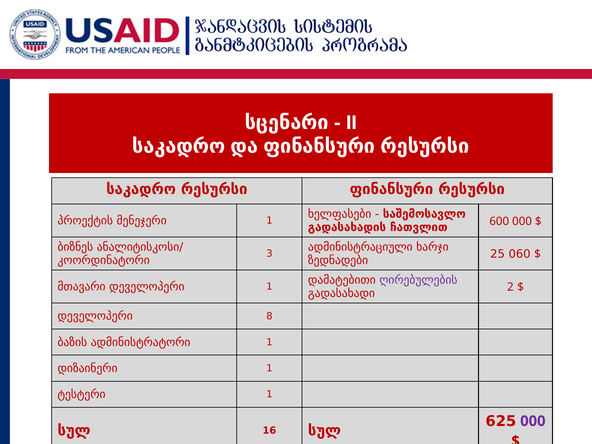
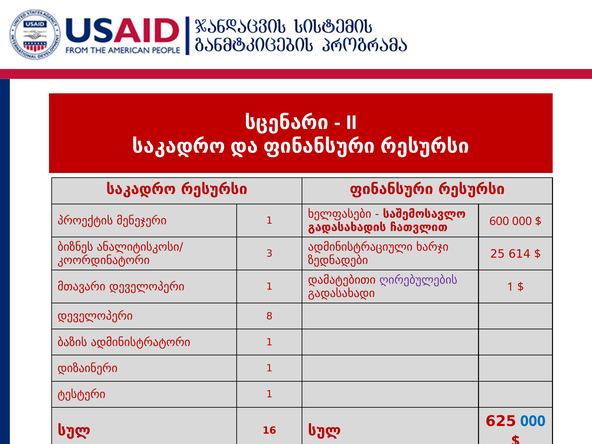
060: 060 -> 614
გადასახადი 2: 2 -> 1
000 at (533, 421) colour: purple -> blue
